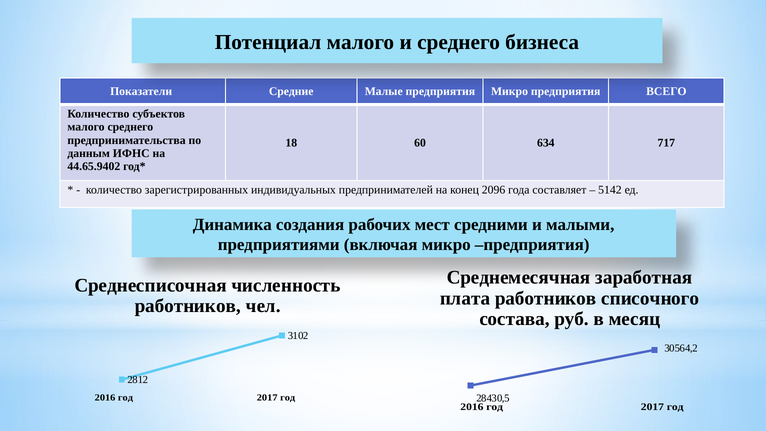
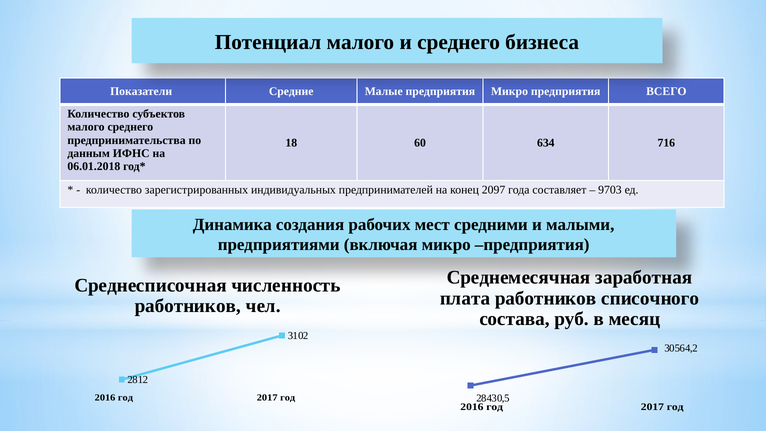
717: 717 -> 716
44.65.9402: 44.65.9402 -> 06.01.2018
2096: 2096 -> 2097
5142: 5142 -> 9703
